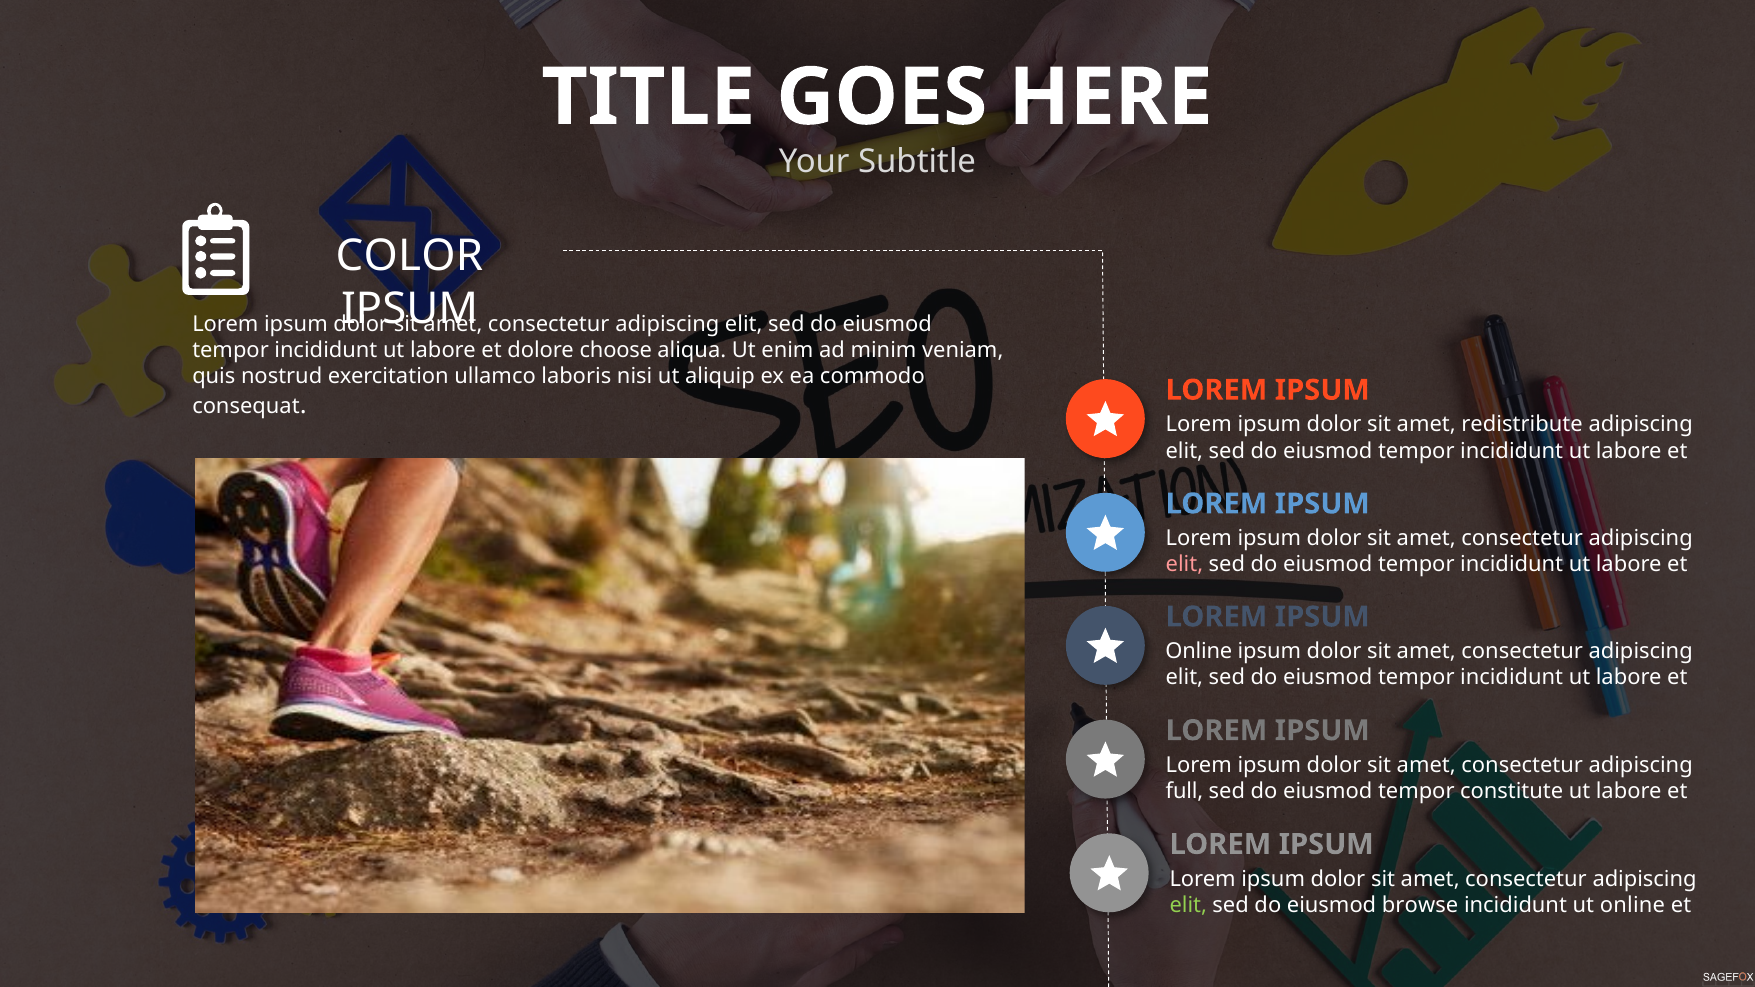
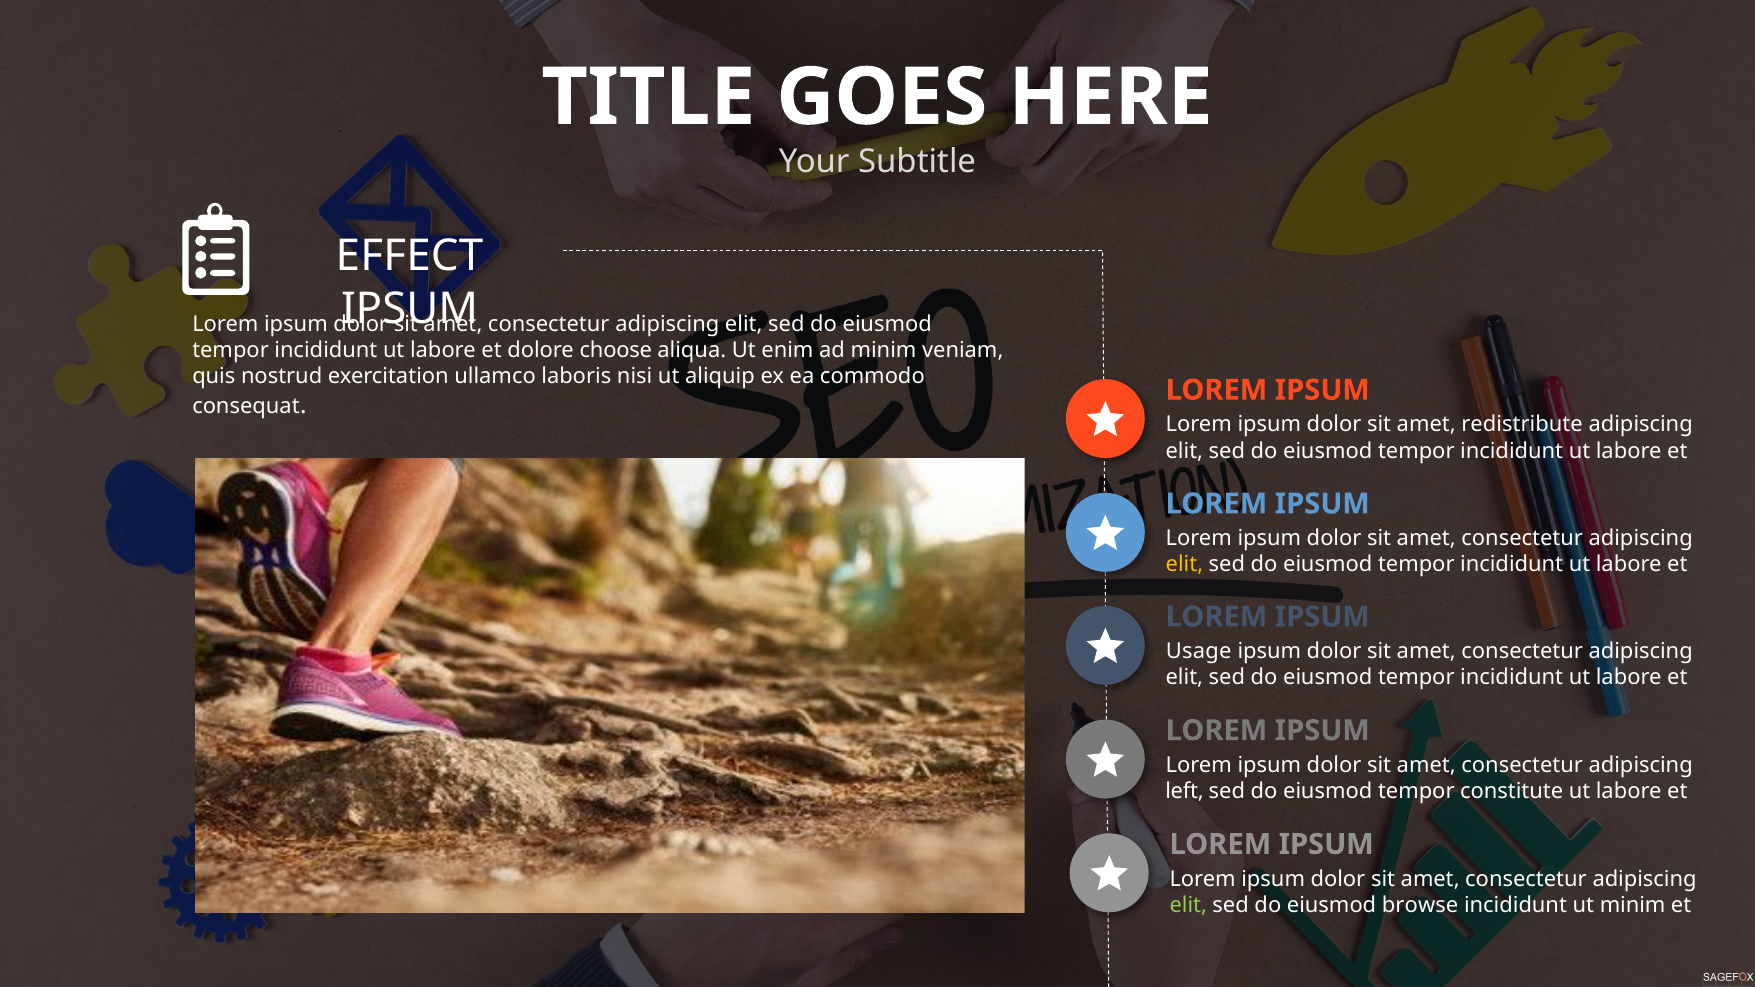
COLOR: COLOR -> EFFECT
elit at (1184, 565) colour: pink -> yellow
Online at (1199, 652): Online -> Usage
full: full -> left
ut online: online -> minim
